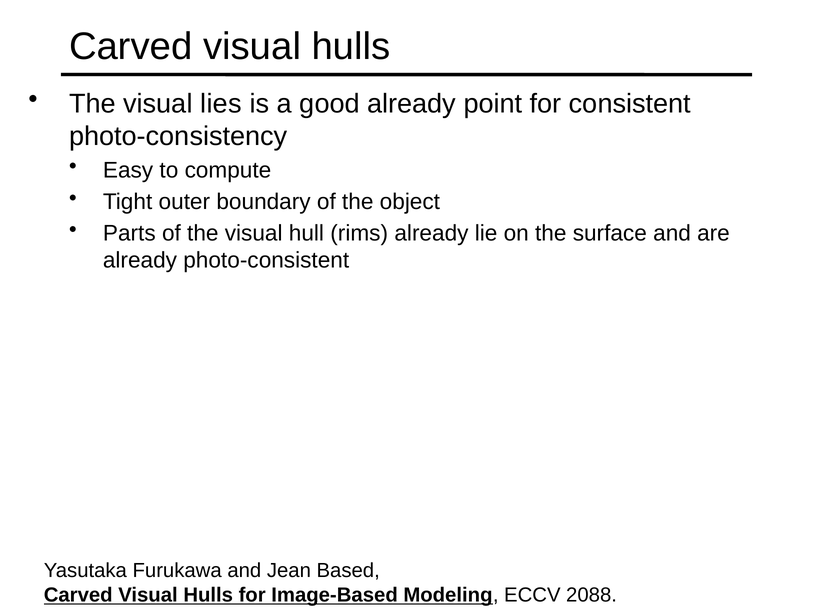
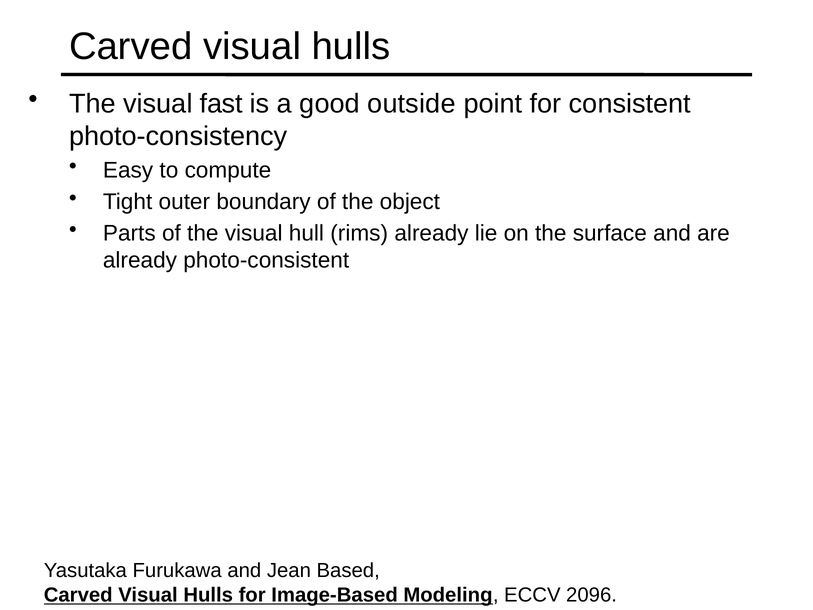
lies: lies -> fast
good already: already -> outside
2088: 2088 -> 2096
